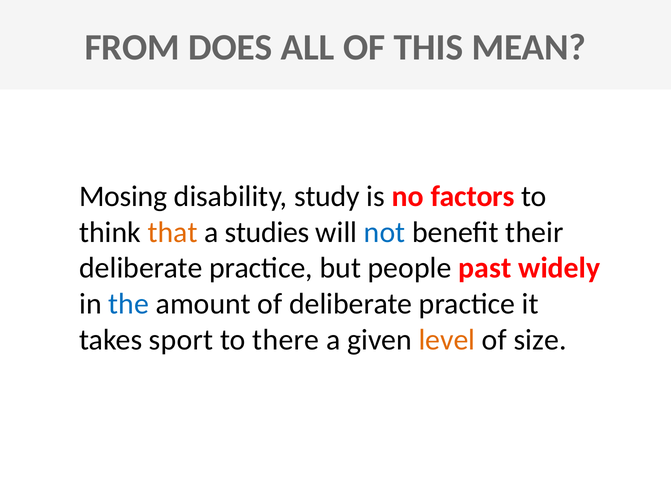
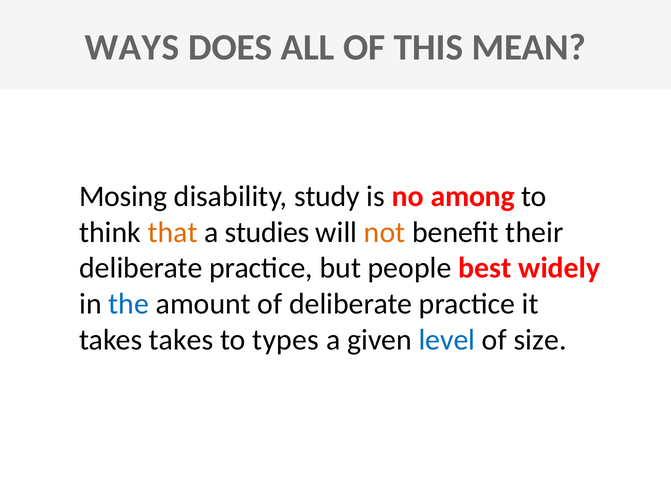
FROM: FROM -> WAYS
factors: factors -> among
not colour: blue -> orange
past: past -> best
takes sport: sport -> takes
there: there -> types
level colour: orange -> blue
